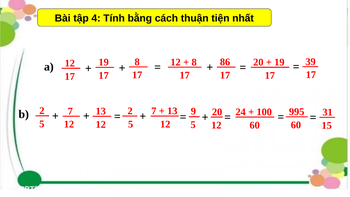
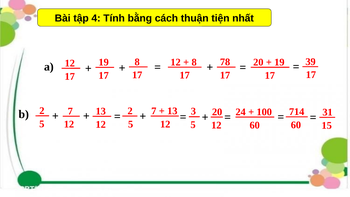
86: 86 -> 78
9: 9 -> 3
995: 995 -> 714
